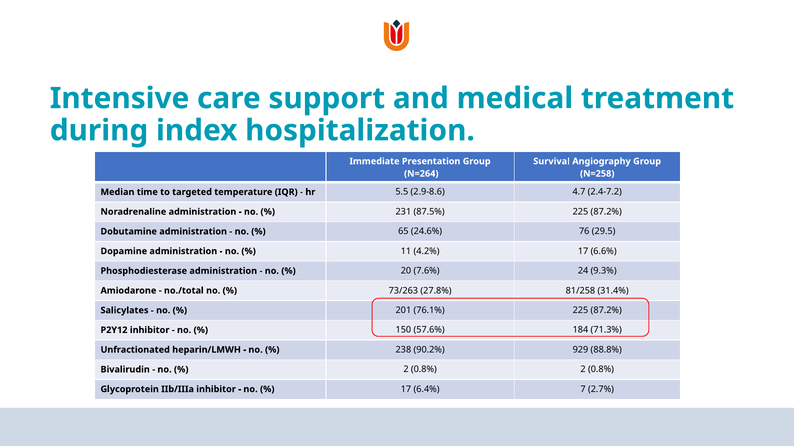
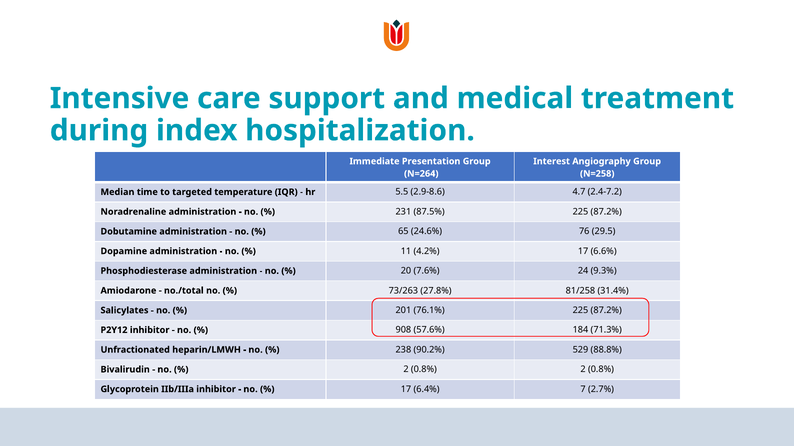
Survival: Survival -> Interest
150: 150 -> 908
929: 929 -> 529
